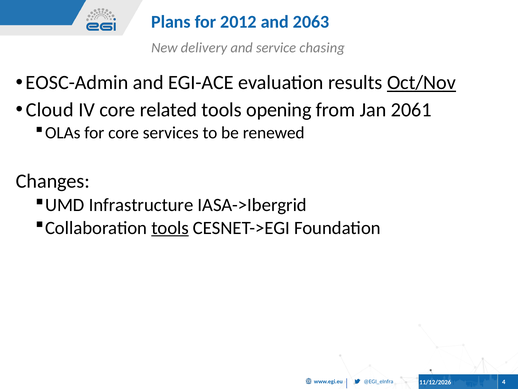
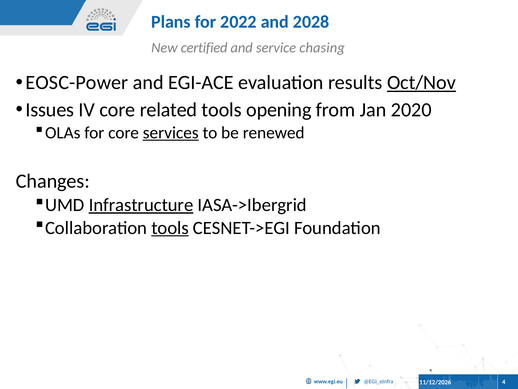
2012: 2012 -> 2022
2063: 2063 -> 2028
delivery: delivery -> certified
EOSC-Admin: EOSC-Admin -> EOSC-Power
Cloud: Cloud -> Issues
2061: 2061 -> 2020
services underline: none -> present
Infrastructure underline: none -> present
